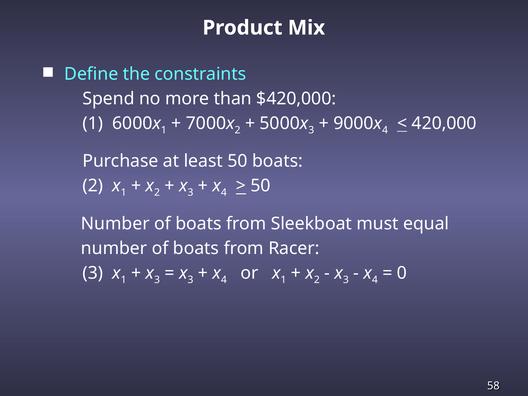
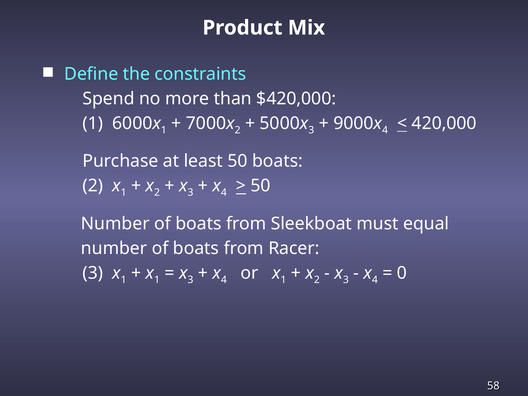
3 at (157, 280): 3 -> 1
